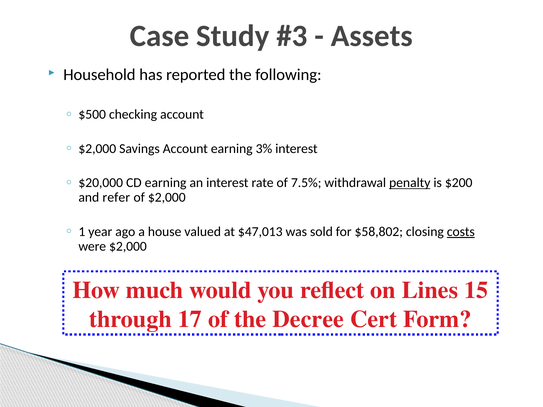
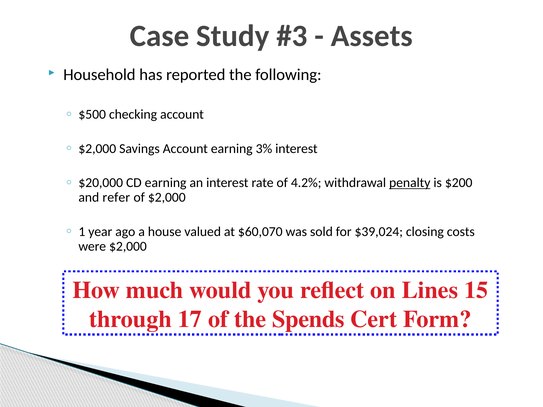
7.5%: 7.5% -> 4.2%
$47,013: $47,013 -> $60,070
$58,802: $58,802 -> $39,024
costs underline: present -> none
Decree: Decree -> Spends
